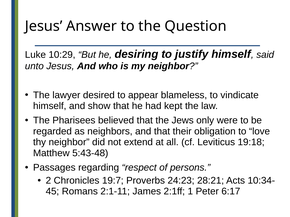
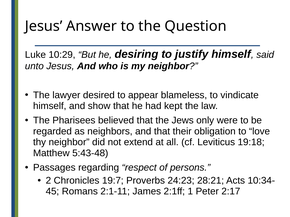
6:17: 6:17 -> 2:17
